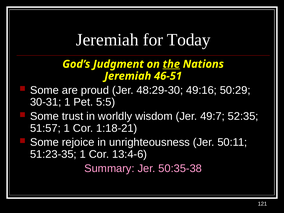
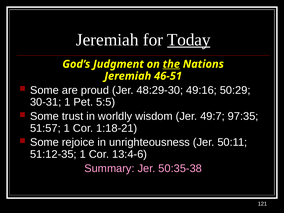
Today underline: none -> present
52:35: 52:35 -> 97:35
51:23-35: 51:23-35 -> 51:12-35
